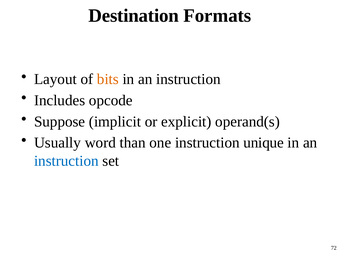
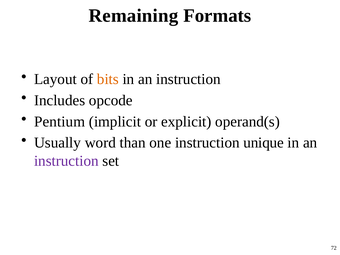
Destination: Destination -> Remaining
Suppose: Suppose -> Pentium
instruction at (66, 161) colour: blue -> purple
